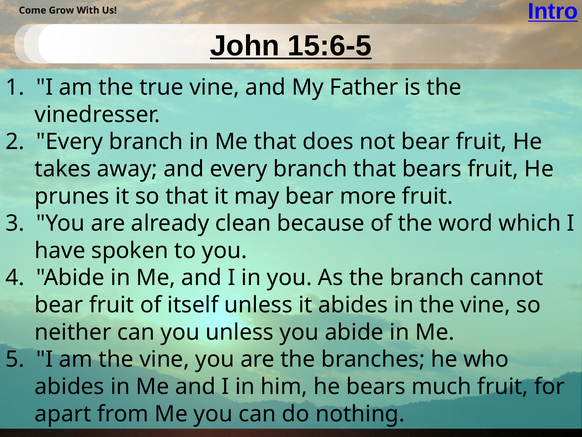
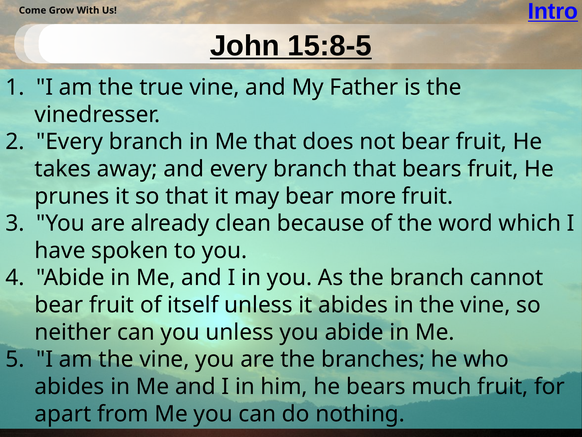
15:6-5: 15:6-5 -> 15:8-5
